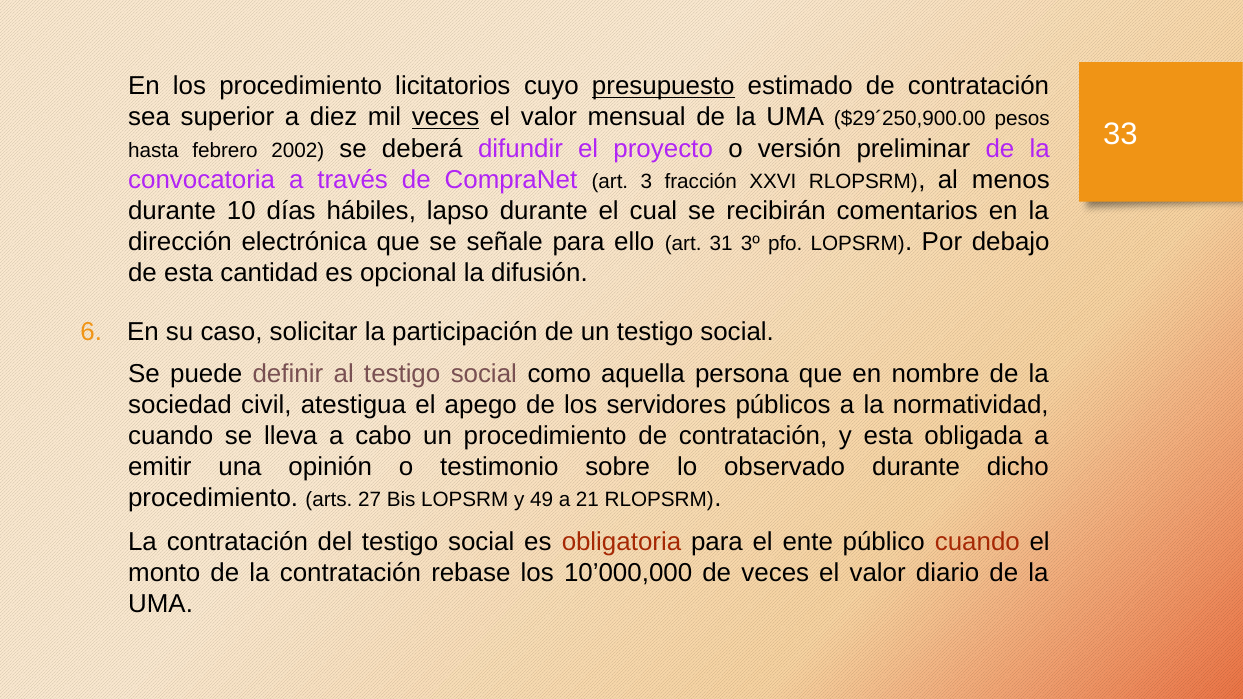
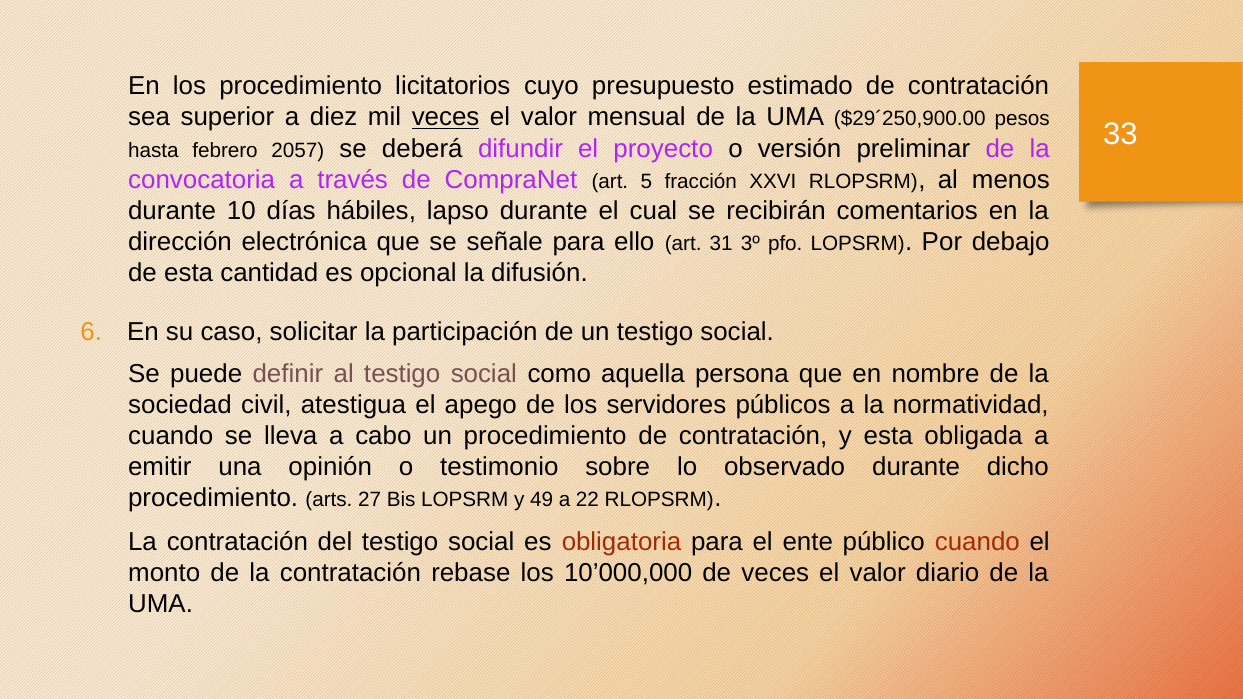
presupuesto underline: present -> none
2002: 2002 -> 2057
3: 3 -> 5
21: 21 -> 22
